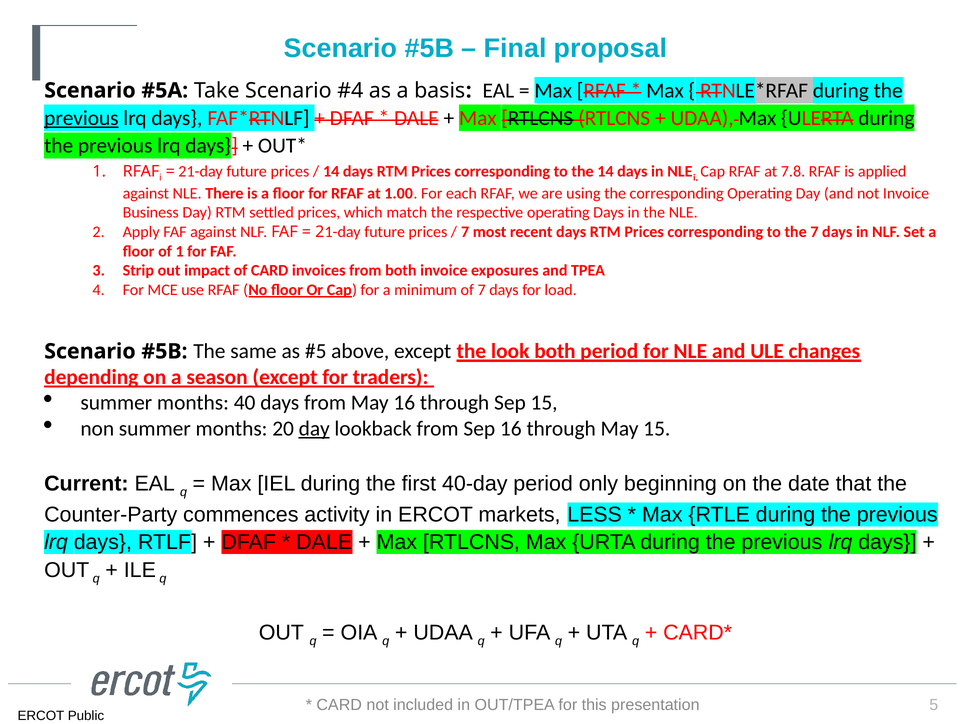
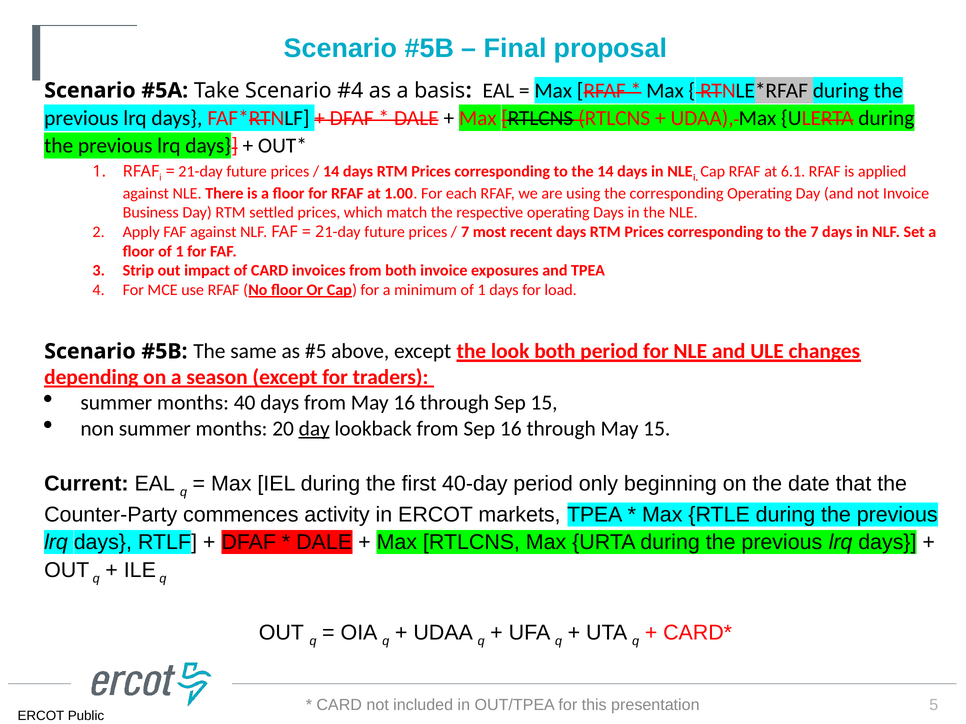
previous at (81, 118) underline: present -> none
7.8: 7.8 -> 6.1
minimum of 7: 7 -> 1
markets LESS: LESS -> TPEA
